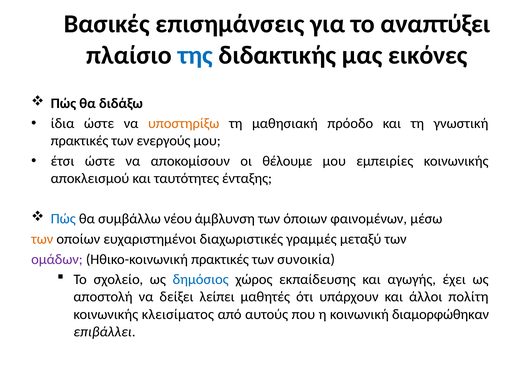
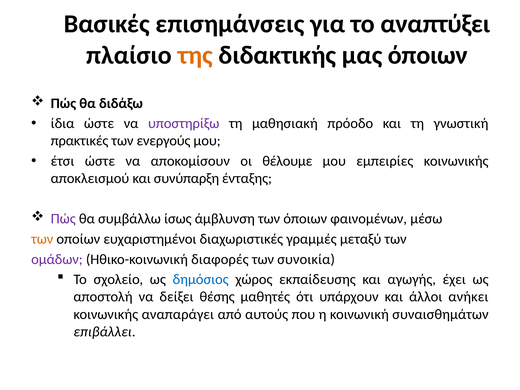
της colour: blue -> orange
μας εικόνες: εικόνες -> όποιων
υποστηρίξω colour: orange -> purple
ταυτότητες: ταυτότητες -> συνύπαρξη
Πώς at (63, 219) colour: blue -> purple
νέου: νέου -> ίσως
Ηθικο-κοινωνική πρακτικές: πρακτικές -> διαφορές
λείπει: λείπει -> θέσης
πολίτη: πολίτη -> ανήκει
κλεισίματος: κλεισίματος -> αναπαράγει
διαμορφώθηκαν: διαμορφώθηκαν -> συναισθημάτων
